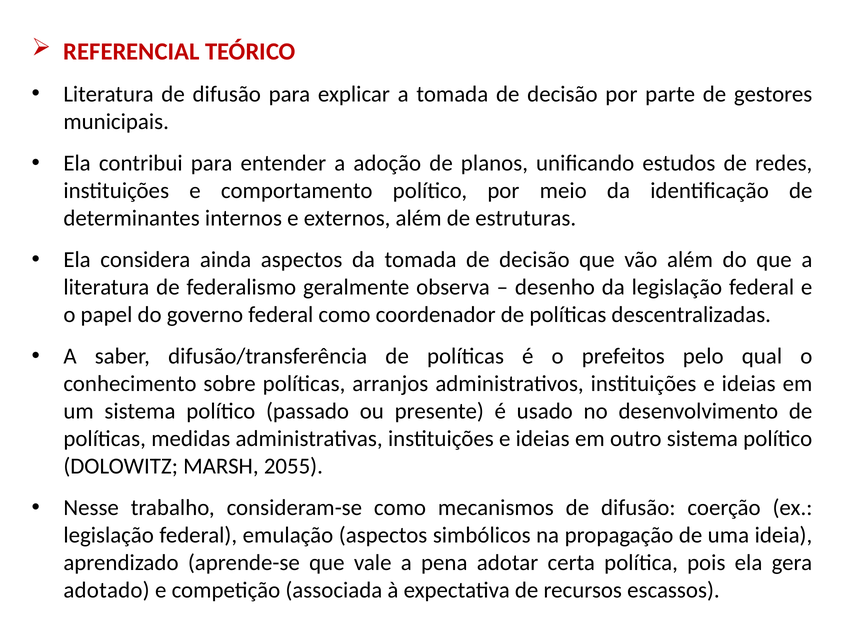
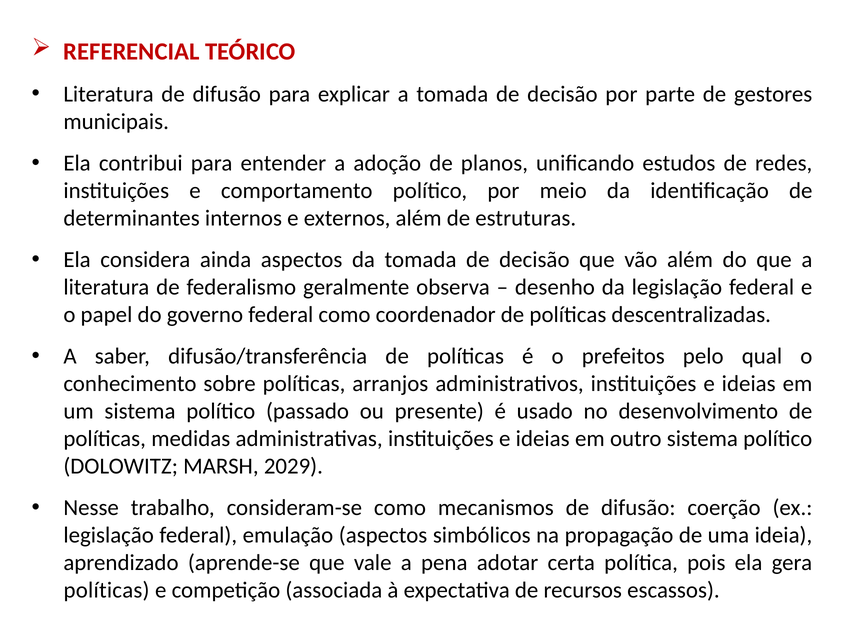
2055: 2055 -> 2029
adotado at (107, 590): adotado -> políticas
